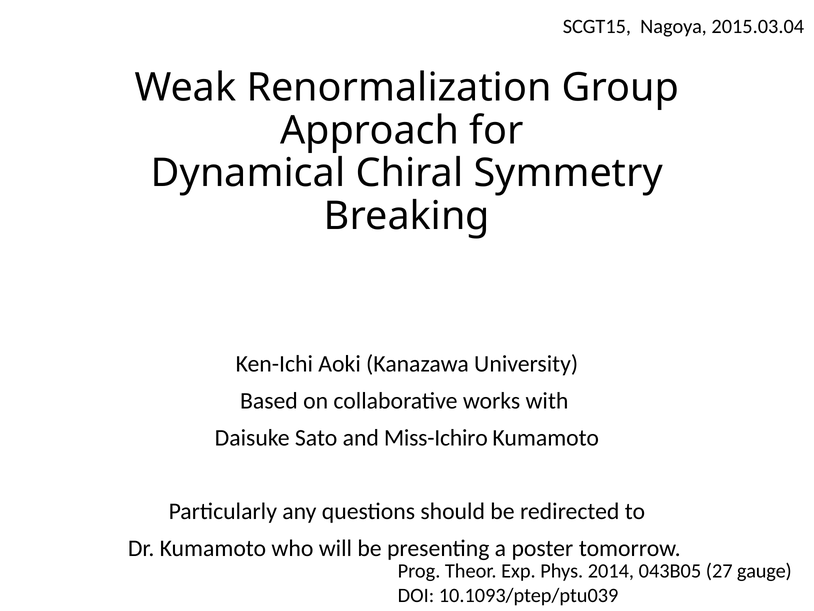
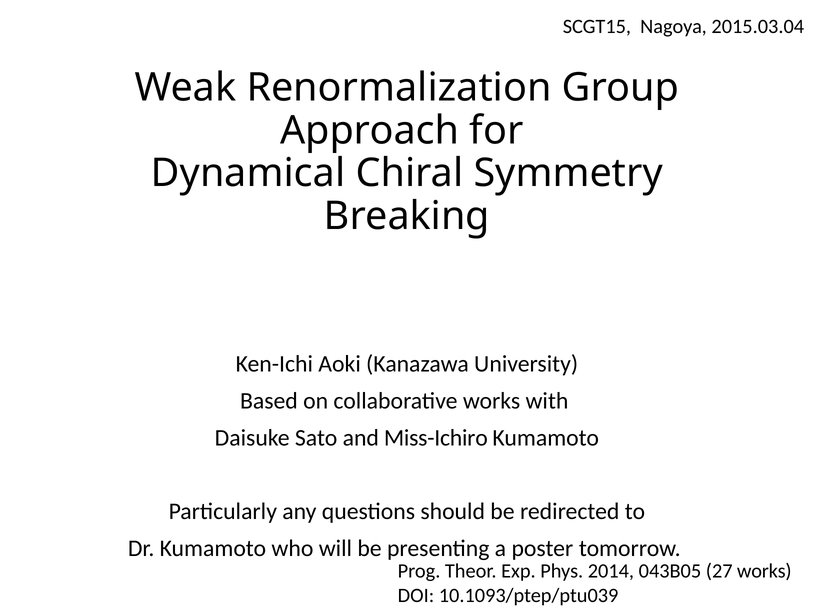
27 gauge: gauge -> works
